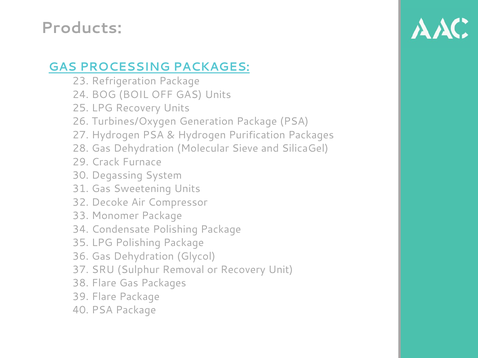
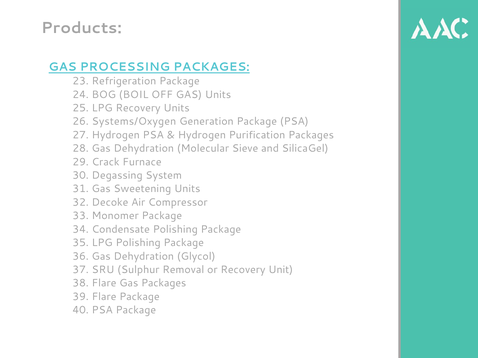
Turbines/Oxygen: Turbines/Oxygen -> Systems/Oxygen
